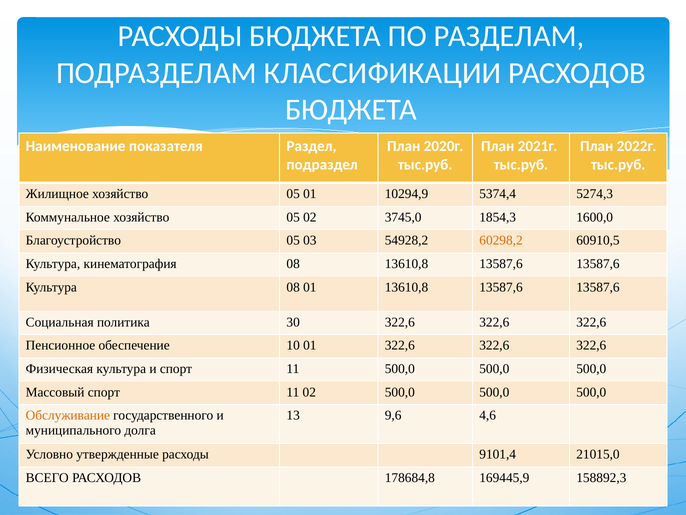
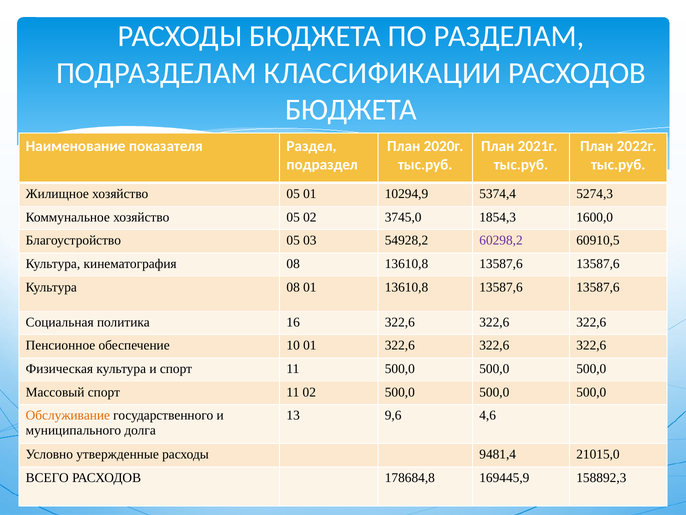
60298,2 colour: orange -> purple
30: 30 -> 16
9101,4: 9101,4 -> 9481,4
